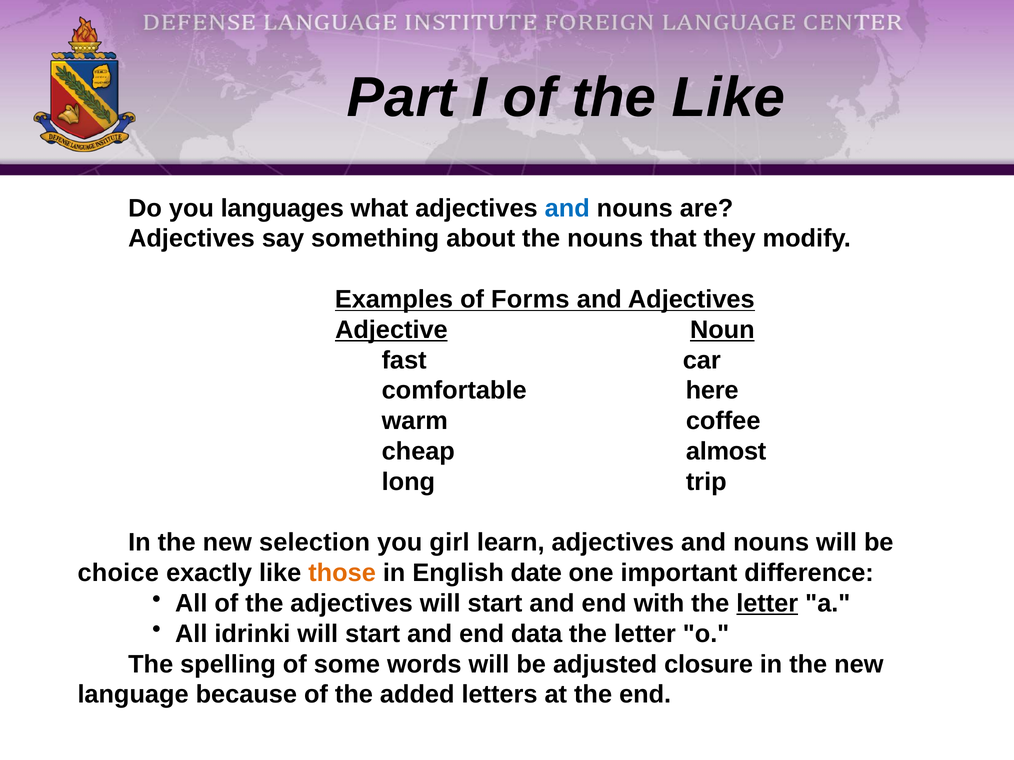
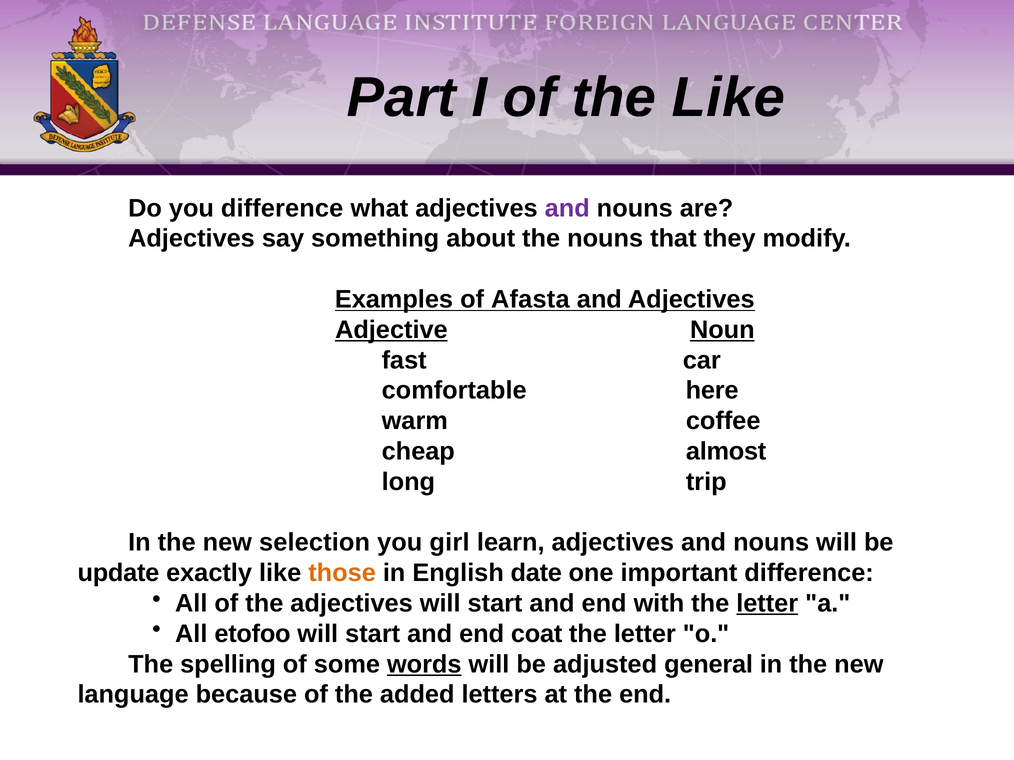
you languages: languages -> difference
and at (567, 208) colour: blue -> purple
Forms: Forms -> Afasta
choice: choice -> update
idrinki: idrinki -> etofoo
data: data -> coat
words underline: none -> present
closure: closure -> general
